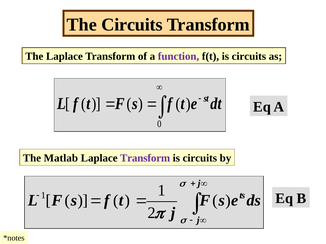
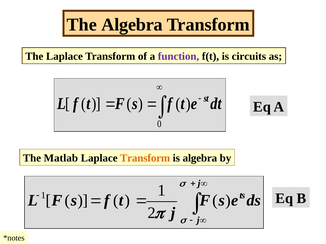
The Circuits: Circuits -> Algebra
Transform at (145, 158) colour: purple -> orange
circuits at (200, 158): circuits -> algebra
